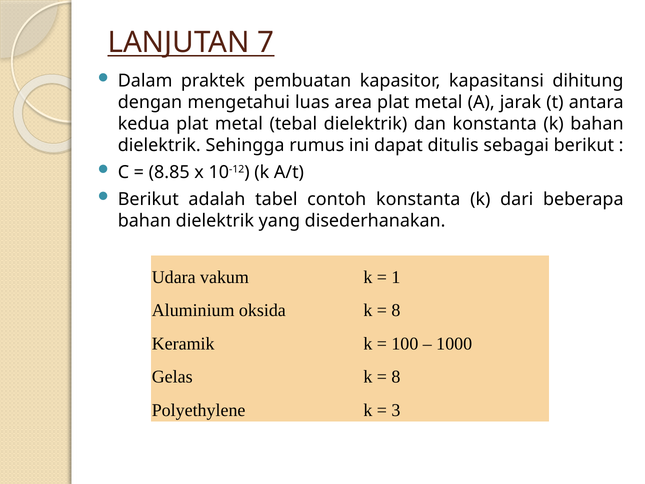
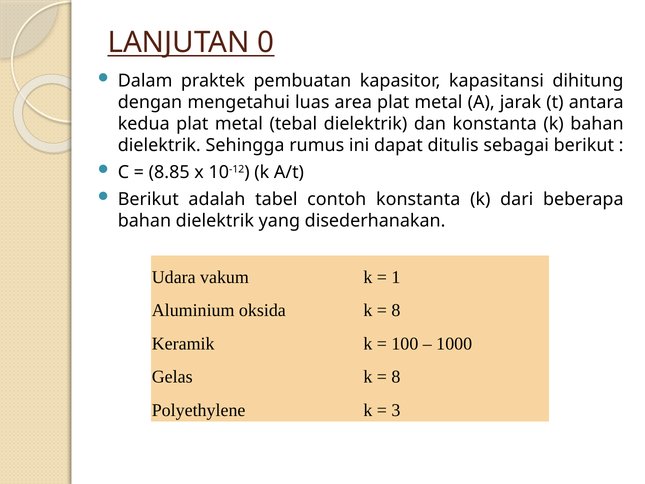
7: 7 -> 0
